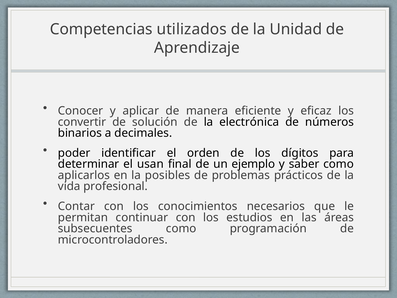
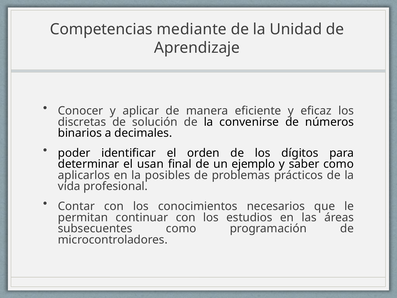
utilizados: utilizados -> mediante
convertir: convertir -> discretas
electrónica: electrónica -> convenirse
